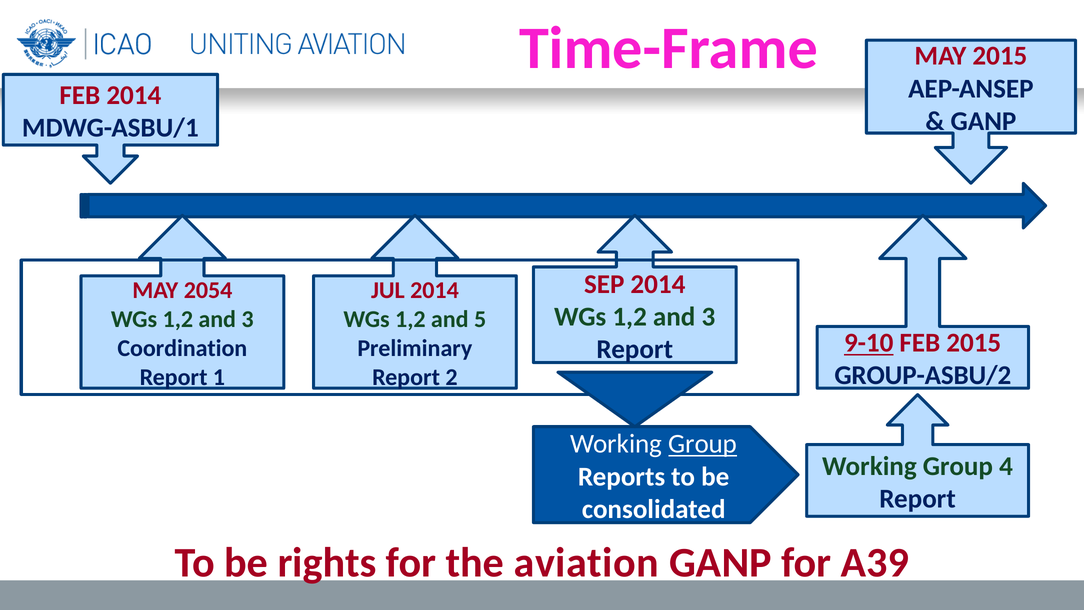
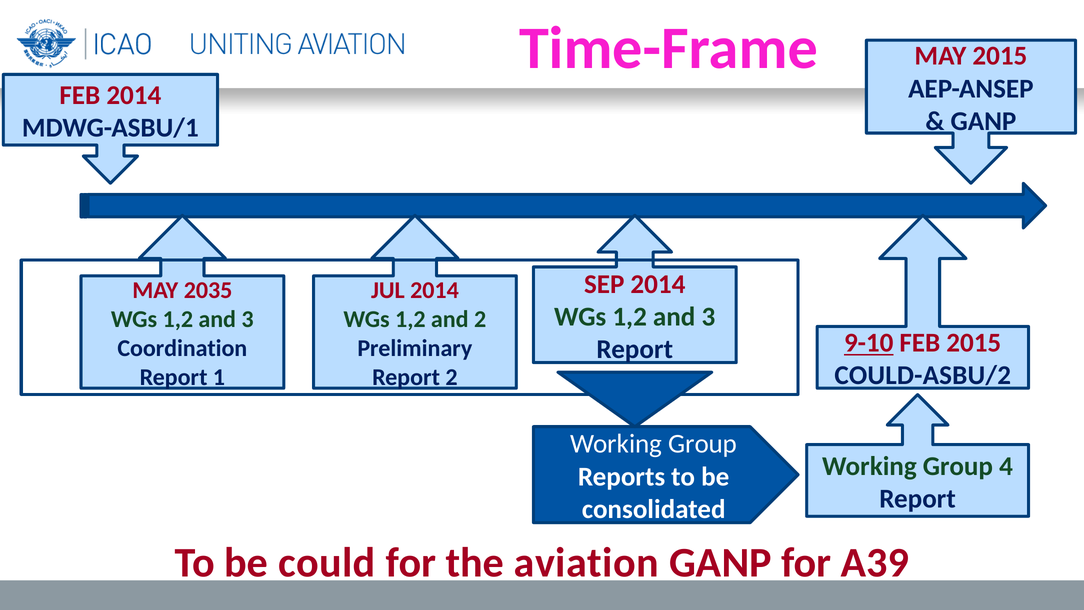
2054: 2054 -> 2035
and 5: 5 -> 2
GROUP-ASBU/2: GROUP-ASBU/2 -> COULD-ASBU/2
Group at (703, 444) underline: present -> none
rights: rights -> could
